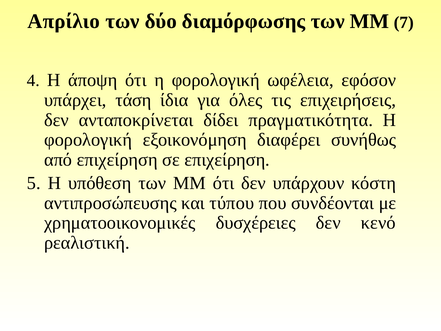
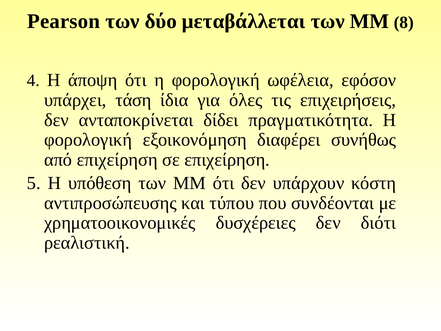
Απρίλιο: Απρίλιο -> Pearson
διαμόρφωσης: διαμόρφωσης -> μεταβάλλεται
7: 7 -> 8
κενό: κενό -> διότι
